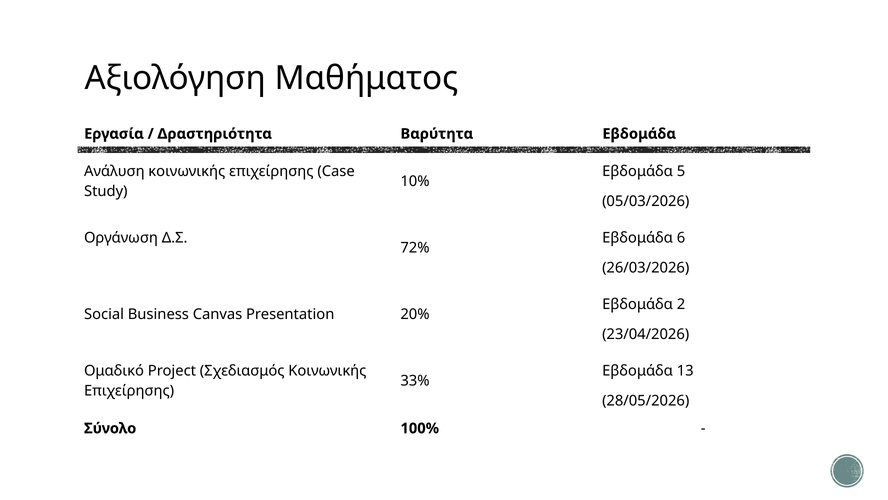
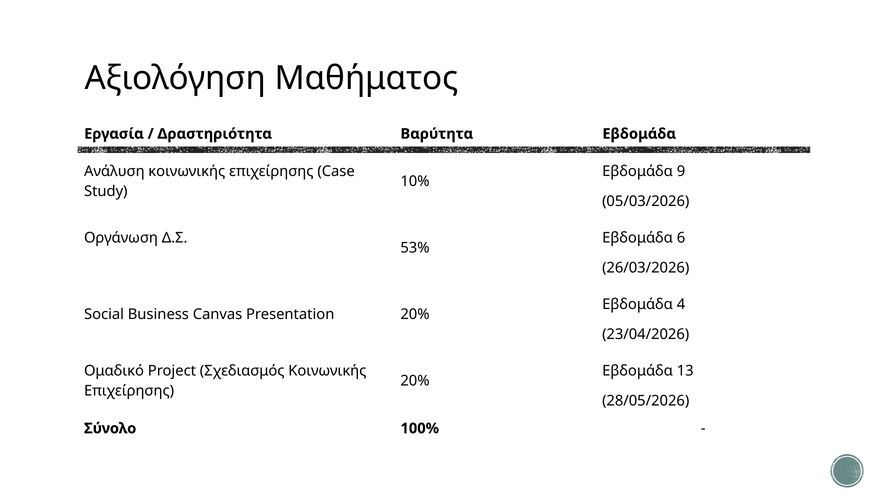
5: 5 -> 9
72%: 72% -> 53%
2: 2 -> 4
33% at (415, 381): 33% -> 20%
